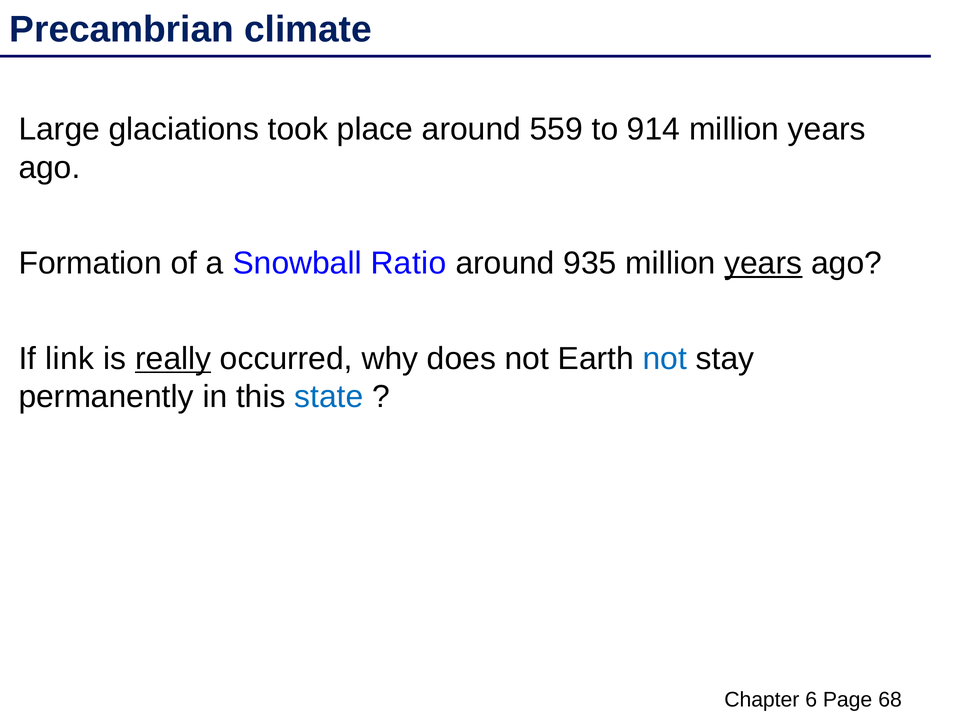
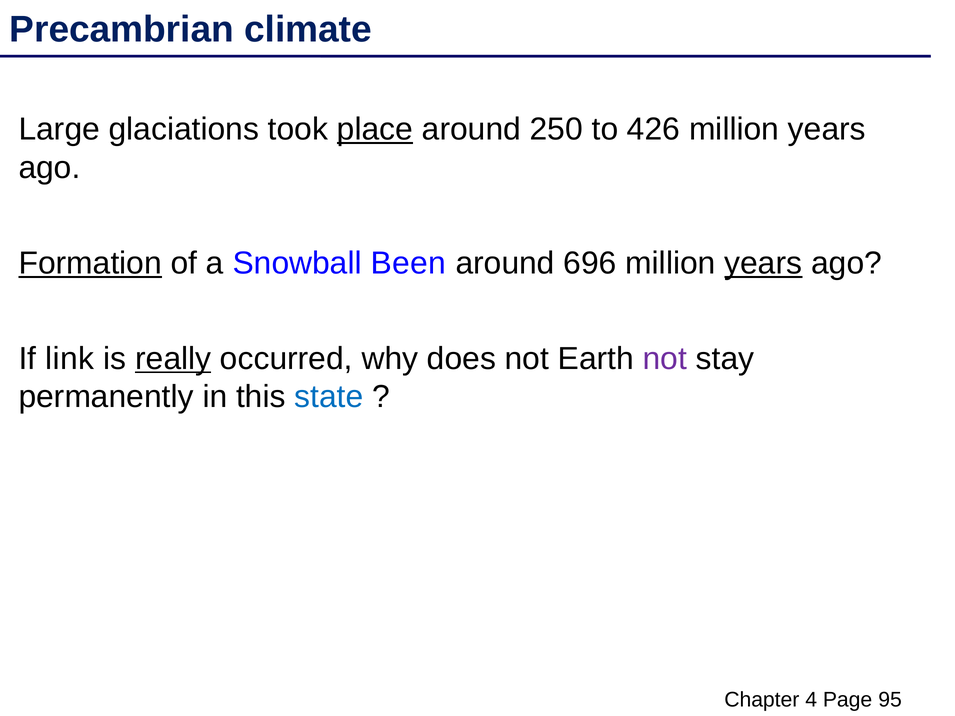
place underline: none -> present
559: 559 -> 250
914: 914 -> 426
Formation underline: none -> present
Ratio: Ratio -> Been
935: 935 -> 696
not at (665, 359) colour: blue -> purple
6: 6 -> 4
68: 68 -> 95
